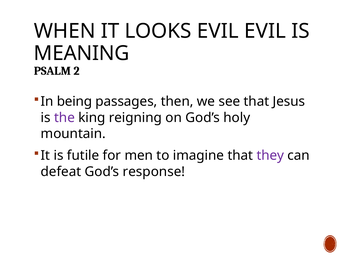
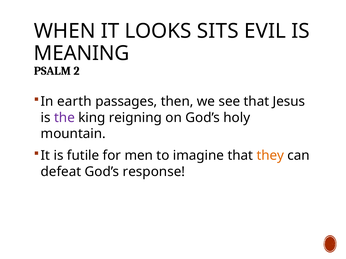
LOOKS EVIL: EVIL -> SITS
being: being -> earth
they colour: purple -> orange
